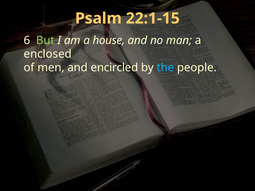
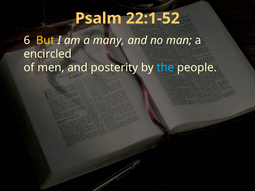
22:1-15: 22:1-15 -> 22:1-52
But colour: light green -> yellow
house: house -> many
enclosed: enclosed -> encircled
encircled: encircled -> posterity
